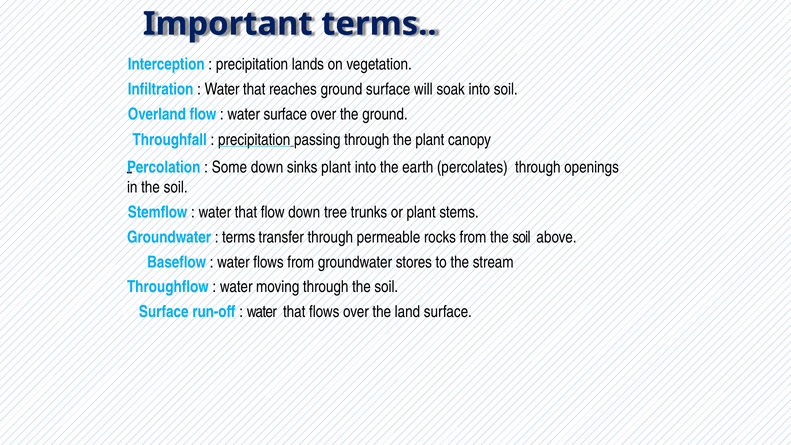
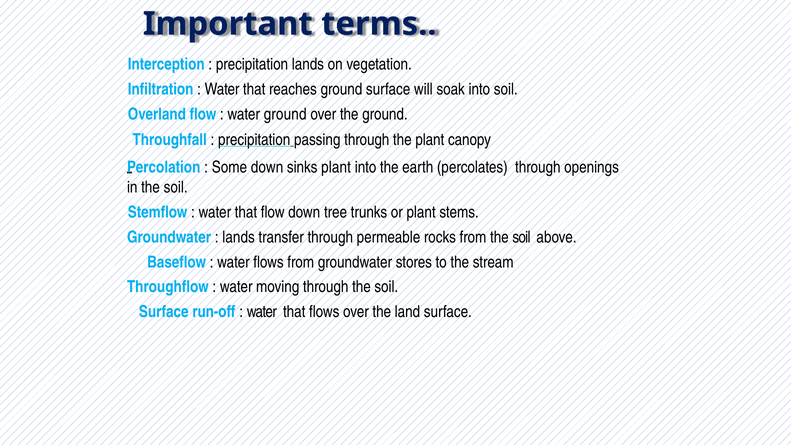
water surface: surface -> ground
terms at (239, 237): terms -> lands
